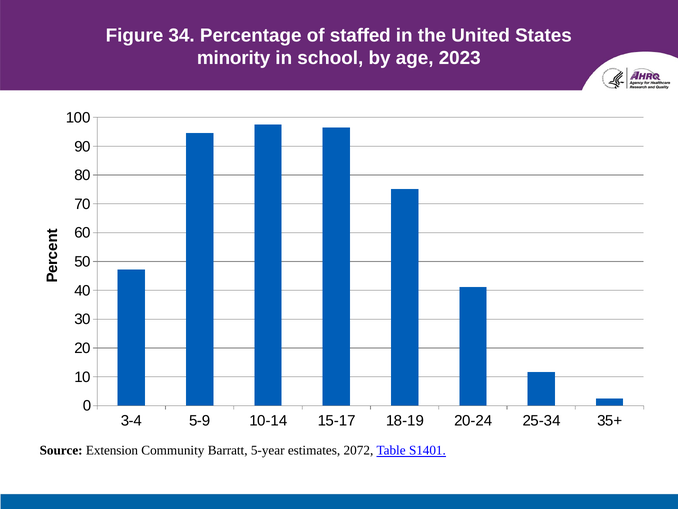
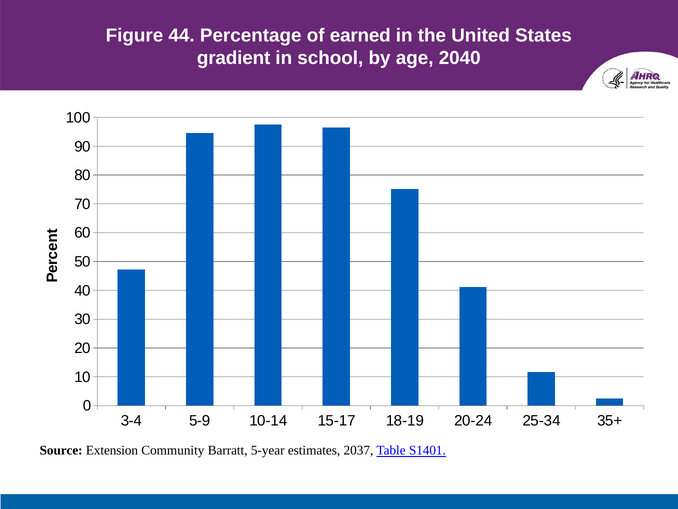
34: 34 -> 44
staffed: staffed -> earned
minority: minority -> gradient
2023: 2023 -> 2040
2072: 2072 -> 2037
